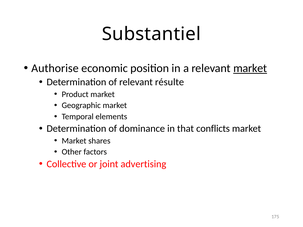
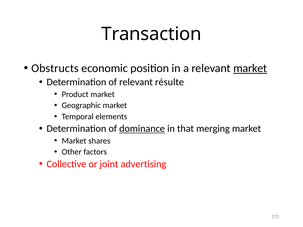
Substantiel: Substantiel -> Transaction
Authorise: Authorise -> Obstructs
dominance underline: none -> present
conflicts: conflicts -> merging
